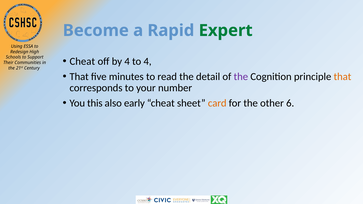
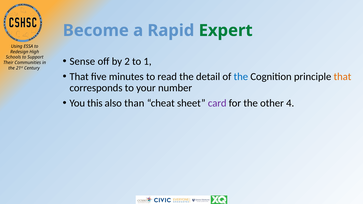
Cheat at (82, 61): Cheat -> Sense
by 4: 4 -> 2
to 4: 4 -> 1
the at (241, 77) colour: purple -> blue
early: early -> than
card colour: orange -> purple
6: 6 -> 4
